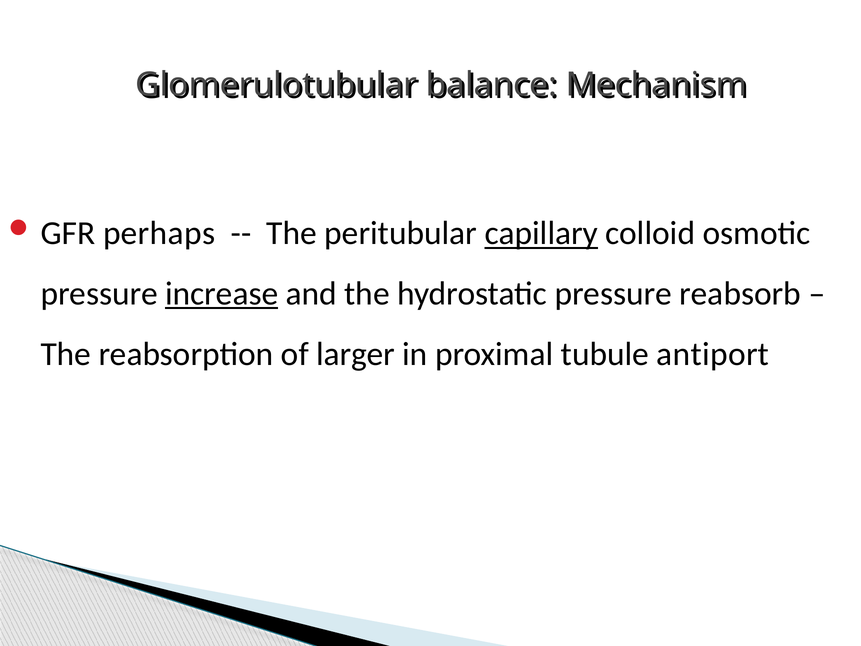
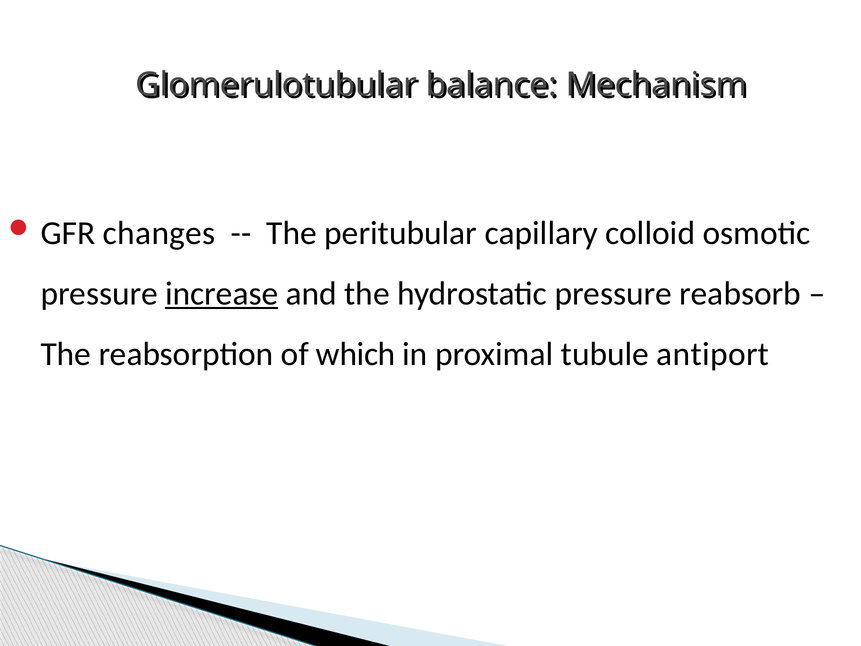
perhaps: perhaps -> changes
capillary underline: present -> none
larger: larger -> which
